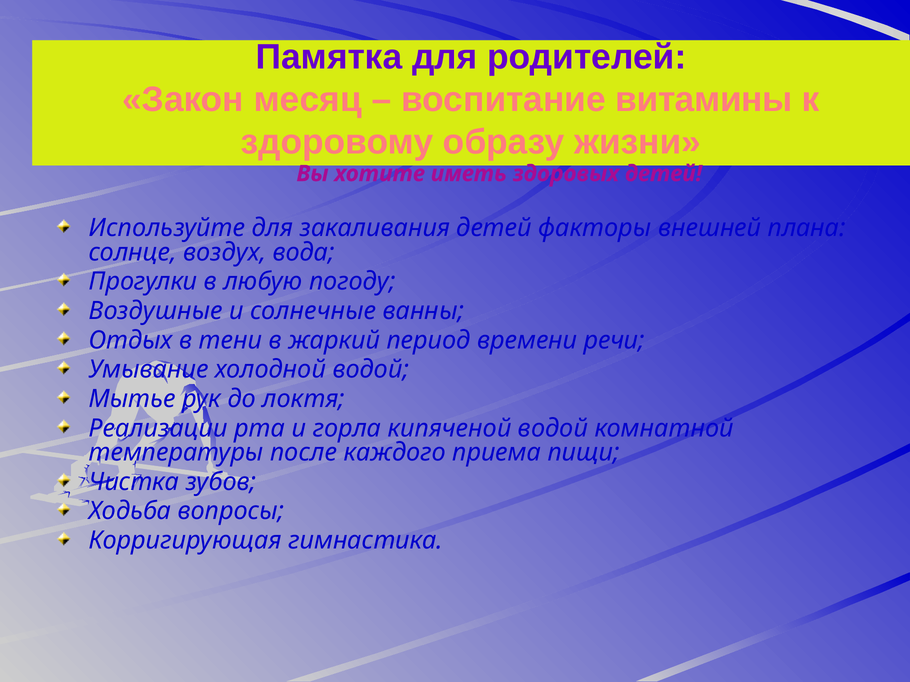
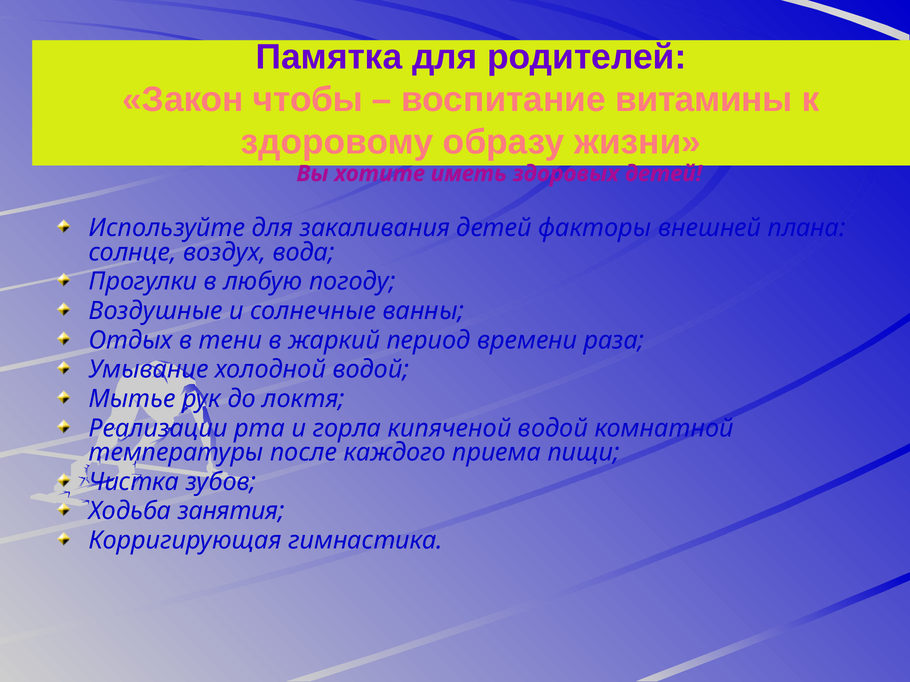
месяц: месяц -> чтобы
речи: речи -> раза
вопросы: вопросы -> занятия
